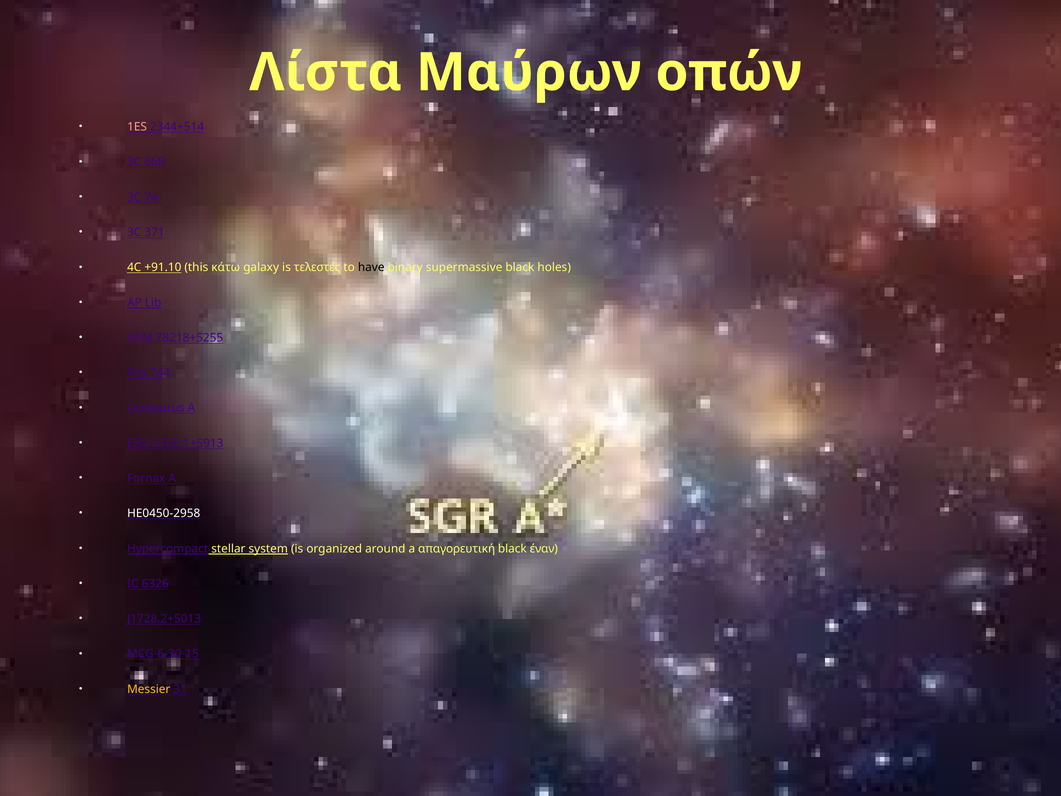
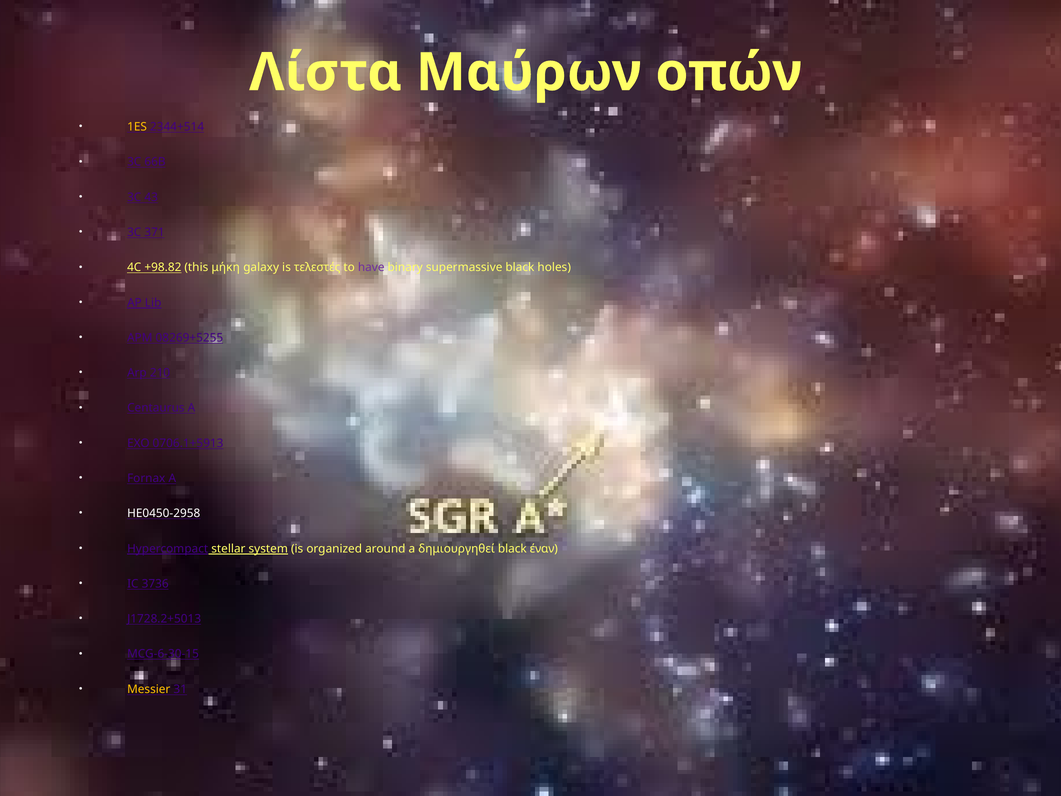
1ES colour: pink -> yellow
74: 74 -> 43
+91.10: +91.10 -> +98.82
κάτω: κάτω -> μήκη
have colour: black -> purple
78218+5255: 78218+5255 -> 08269+5255
744: 744 -> 210
απαγορευτική: απαγορευτική -> δημιουργηθεί
6326: 6326 -> 3736
